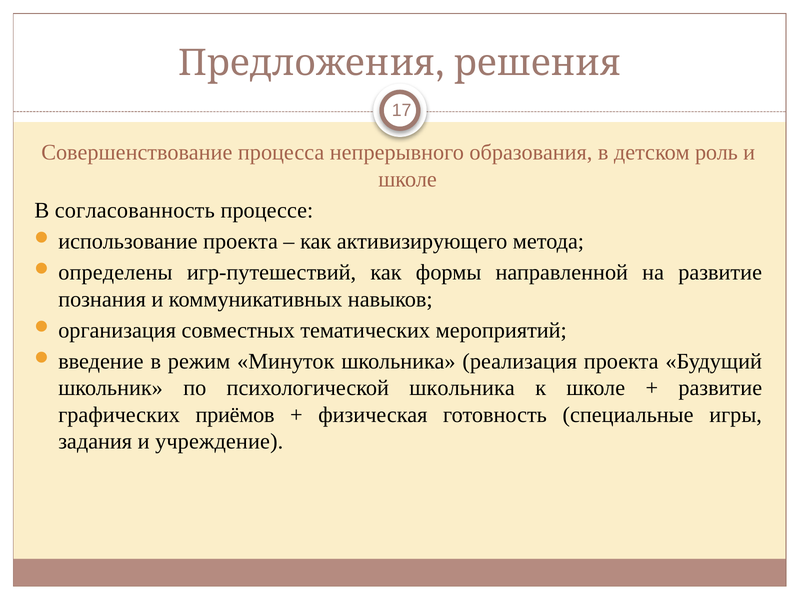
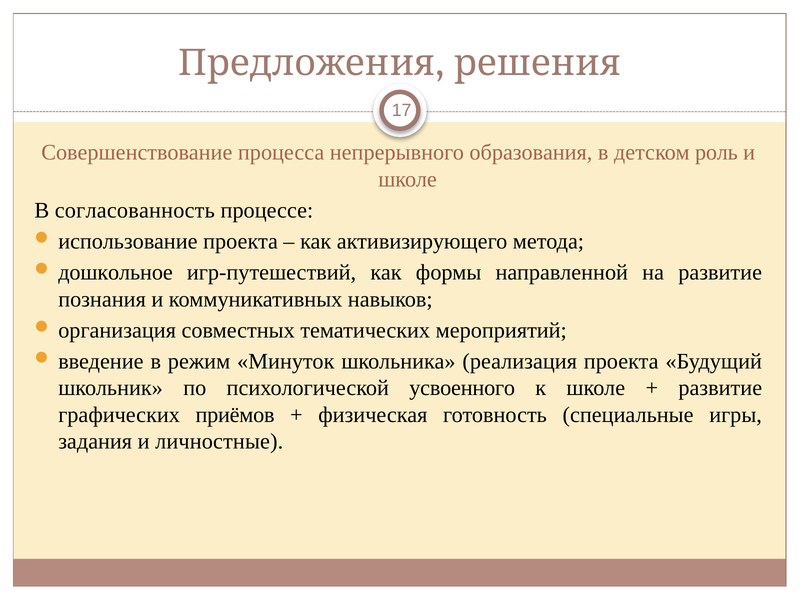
определены: определены -> дошкольное
психологической школьника: школьника -> усвоенного
учреждение: учреждение -> личностные
